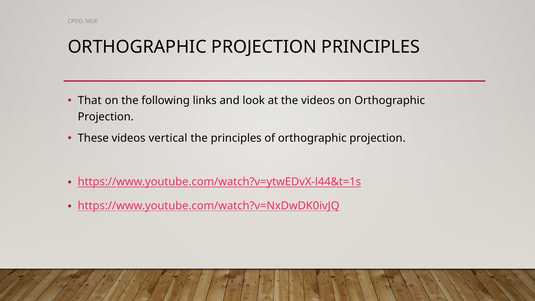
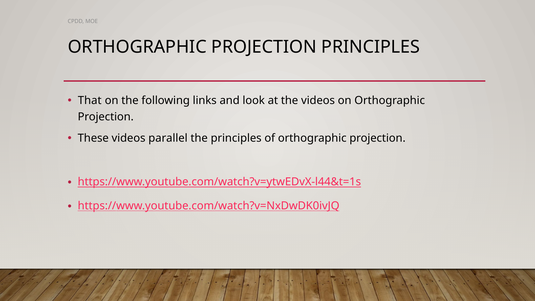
vertical: vertical -> parallel
